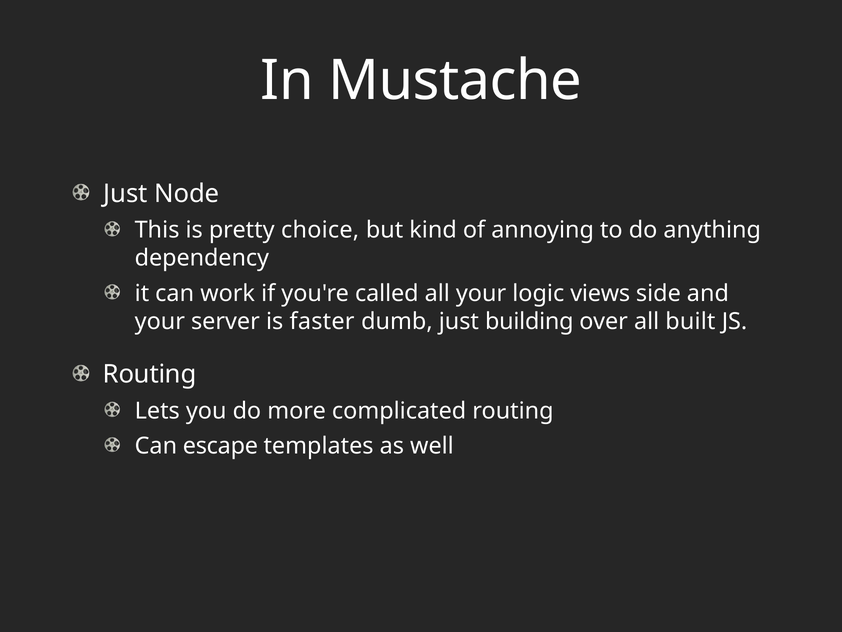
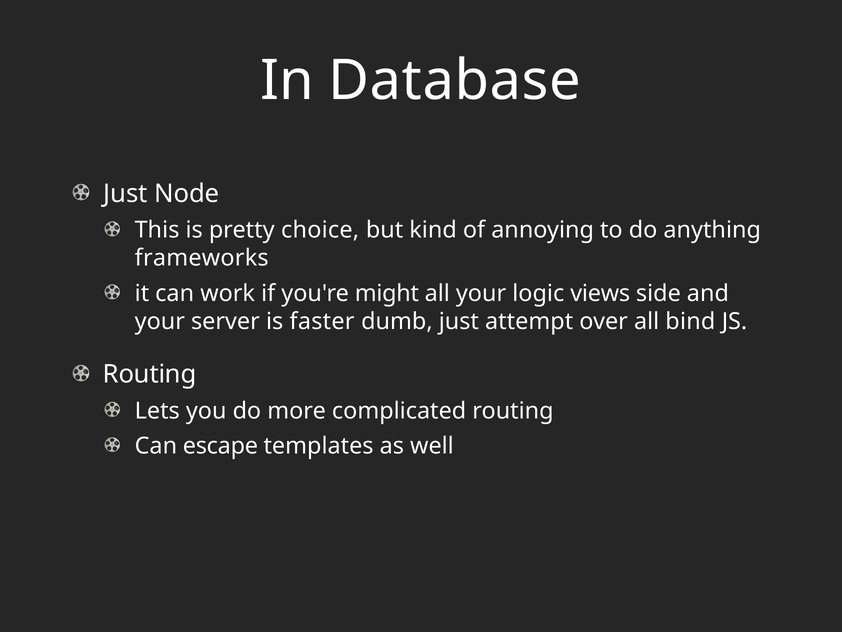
Mustache: Mustache -> Database
dependency: dependency -> frameworks
called: called -> might
building: building -> attempt
built: built -> bind
